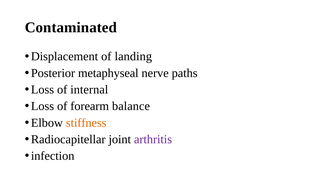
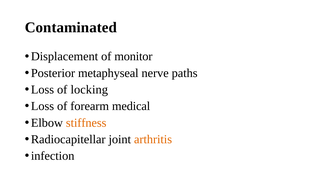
landing: landing -> monitor
internal: internal -> locking
balance: balance -> medical
arthritis colour: purple -> orange
